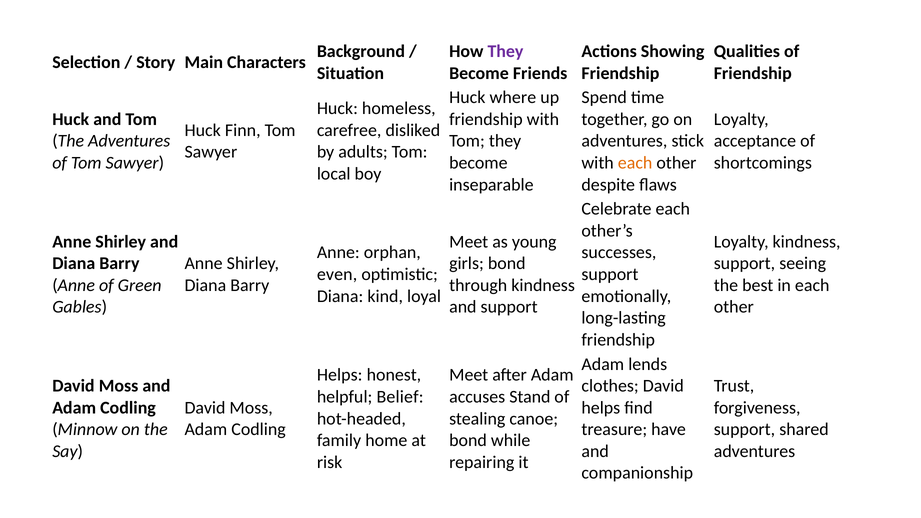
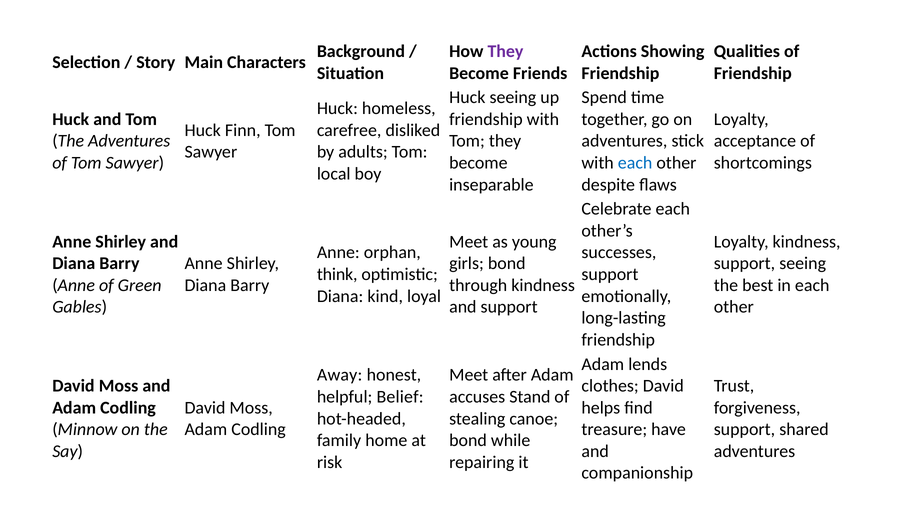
Huck where: where -> seeing
each at (635, 163) colour: orange -> blue
even: even -> think
Helps at (340, 375): Helps -> Away
